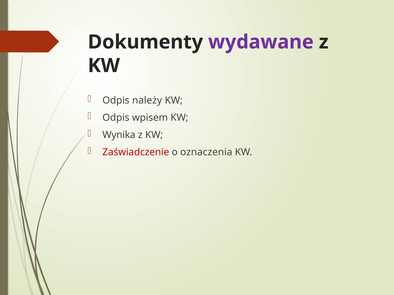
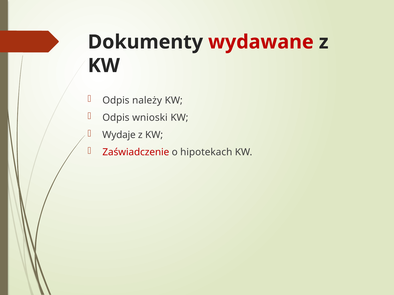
wydawane colour: purple -> red
wpisem: wpisem -> wnioski
Wynika: Wynika -> Wydaje
oznaczenia: oznaczenia -> hipotekach
